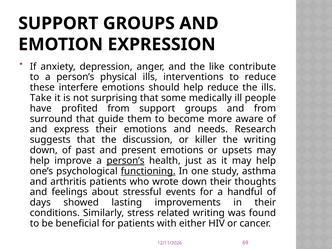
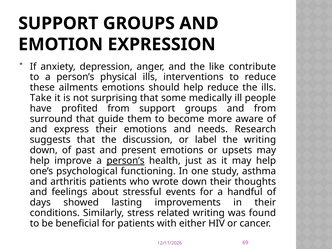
interfere: interfere -> ailments
killer: killer -> label
functioning underline: present -> none
